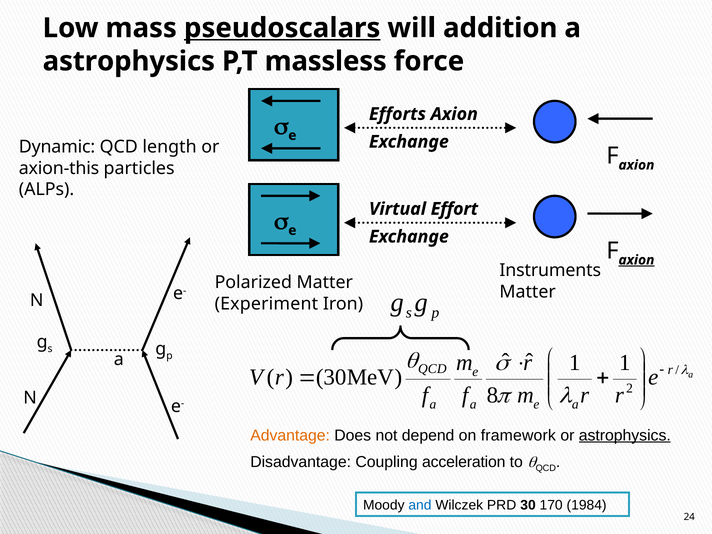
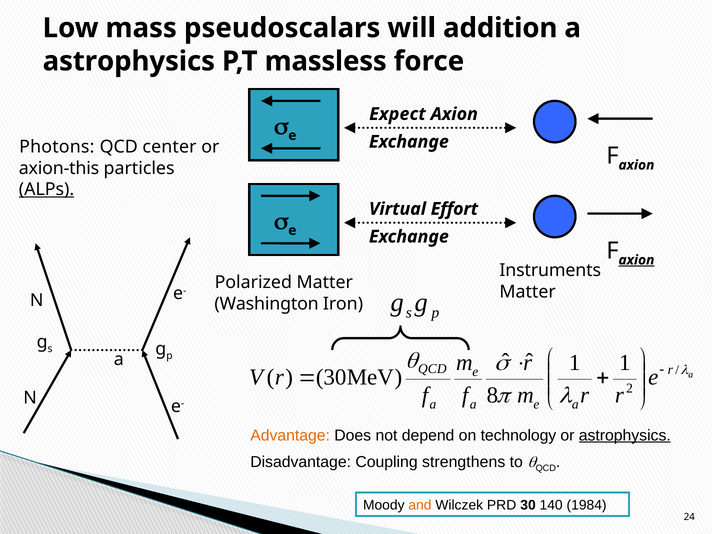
pseudoscalars underline: present -> none
Efforts: Efforts -> Expect
Dynamic: Dynamic -> Photons
length: length -> center
ALPs underline: none -> present
Experiment: Experiment -> Washington
framework: framework -> technology
acceleration: acceleration -> strengthens
and colour: blue -> orange
170: 170 -> 140
